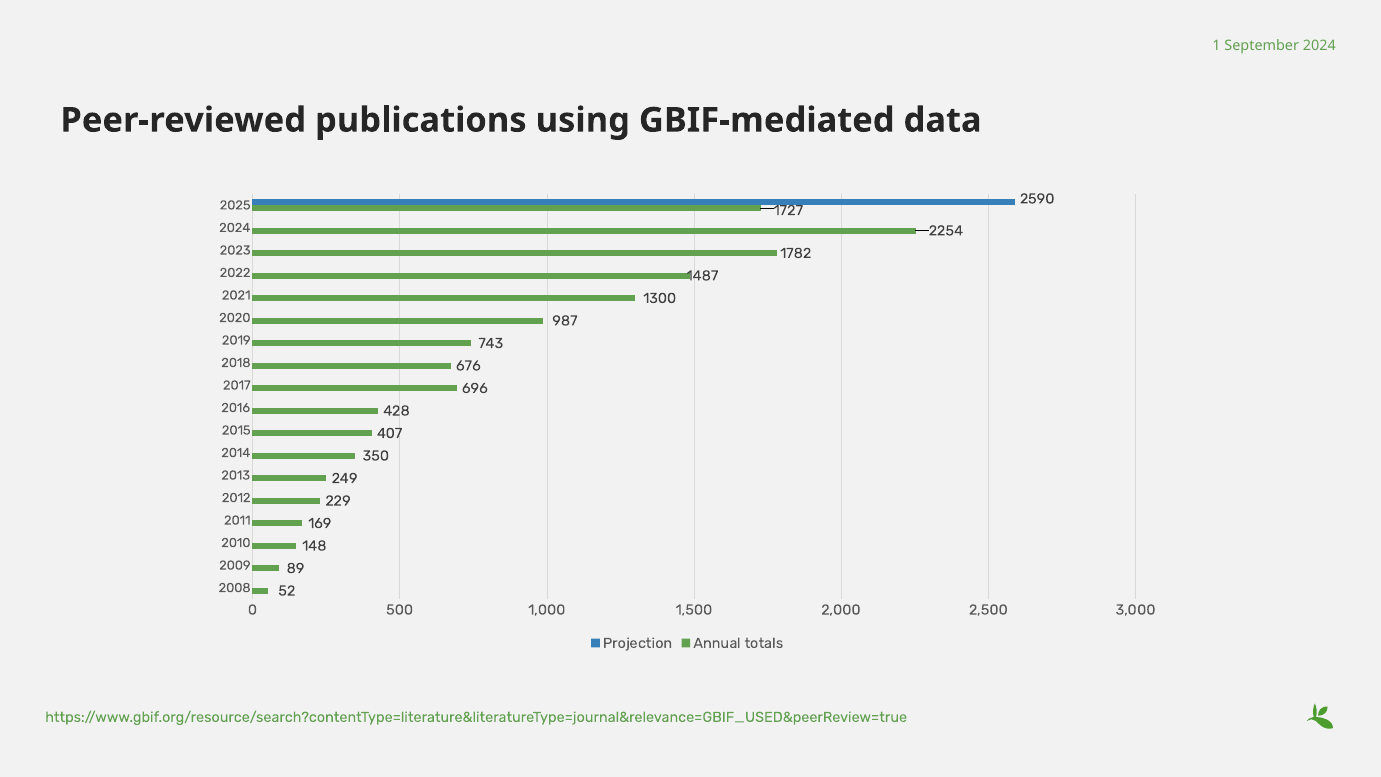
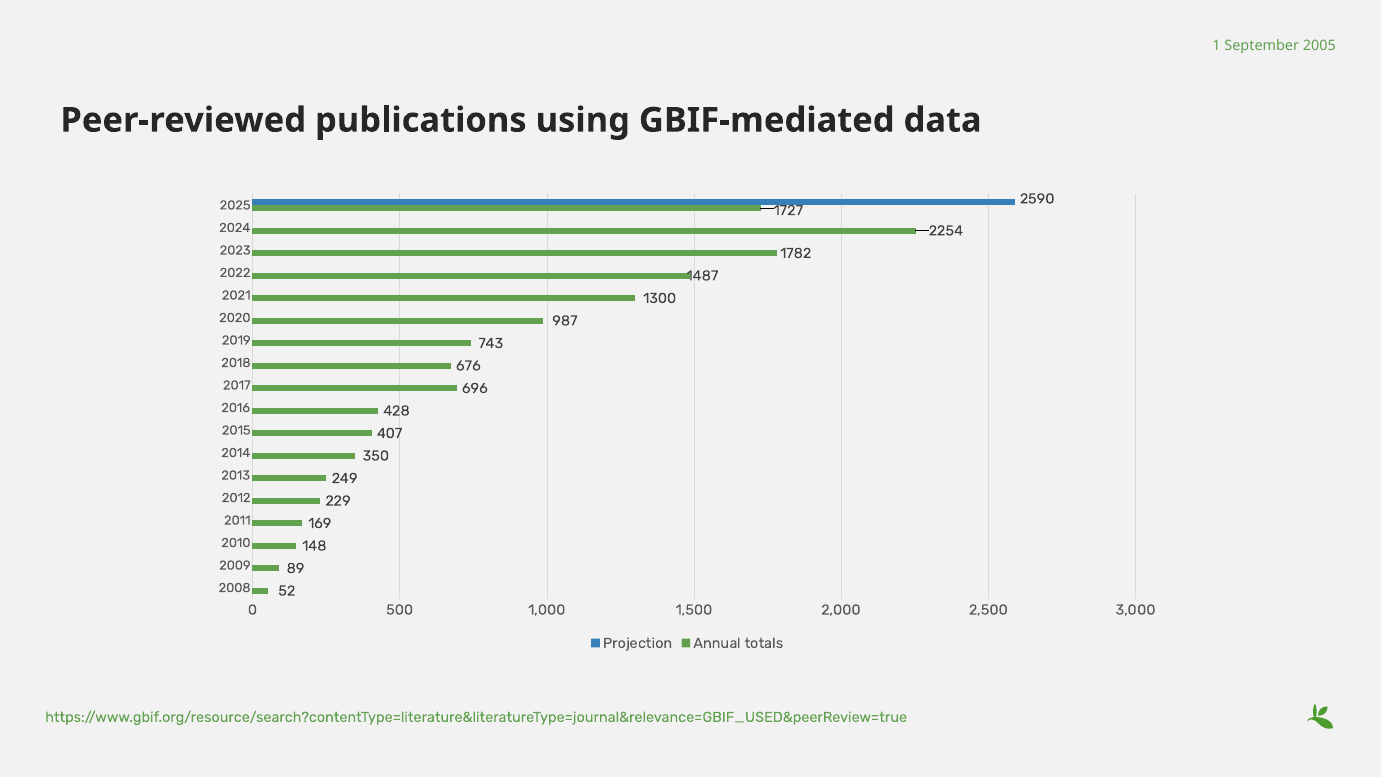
September 2024: 2024 -> 2005
